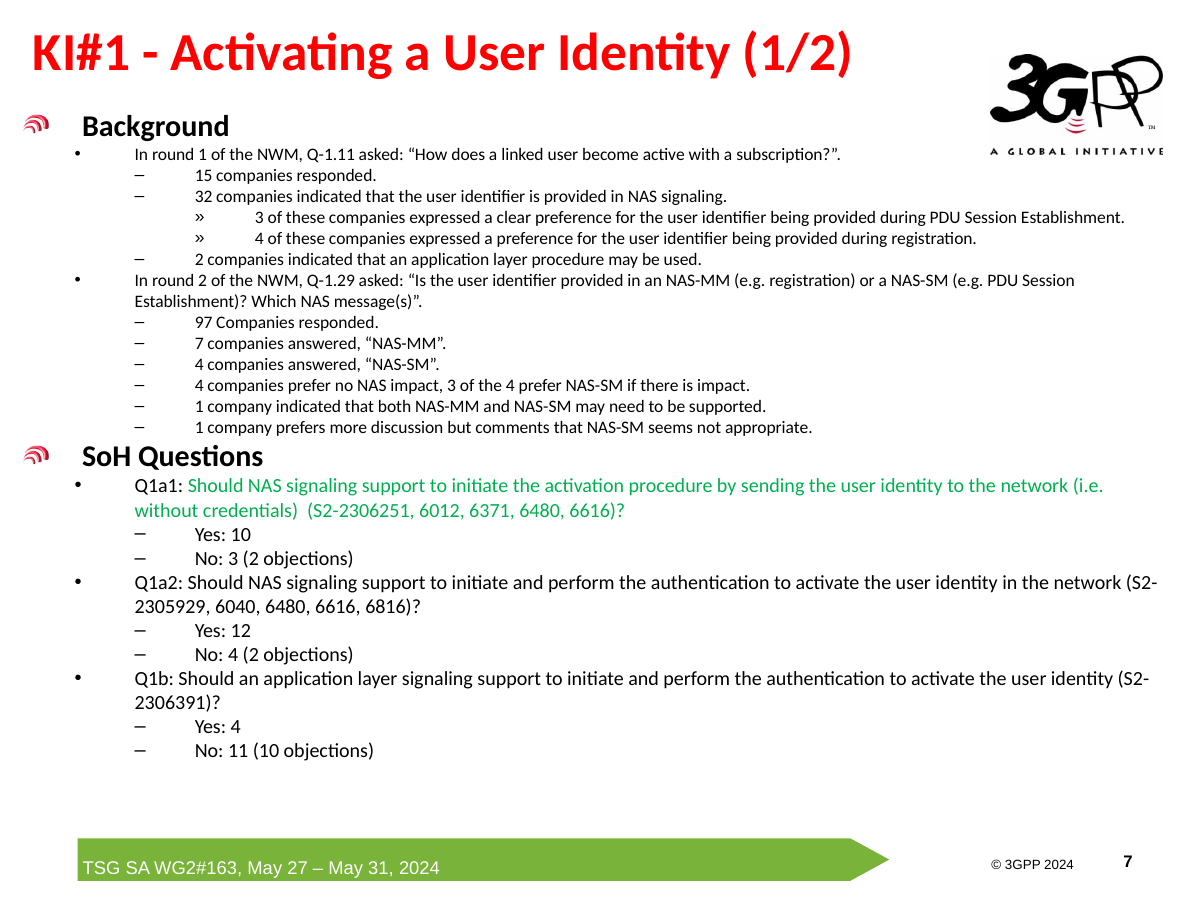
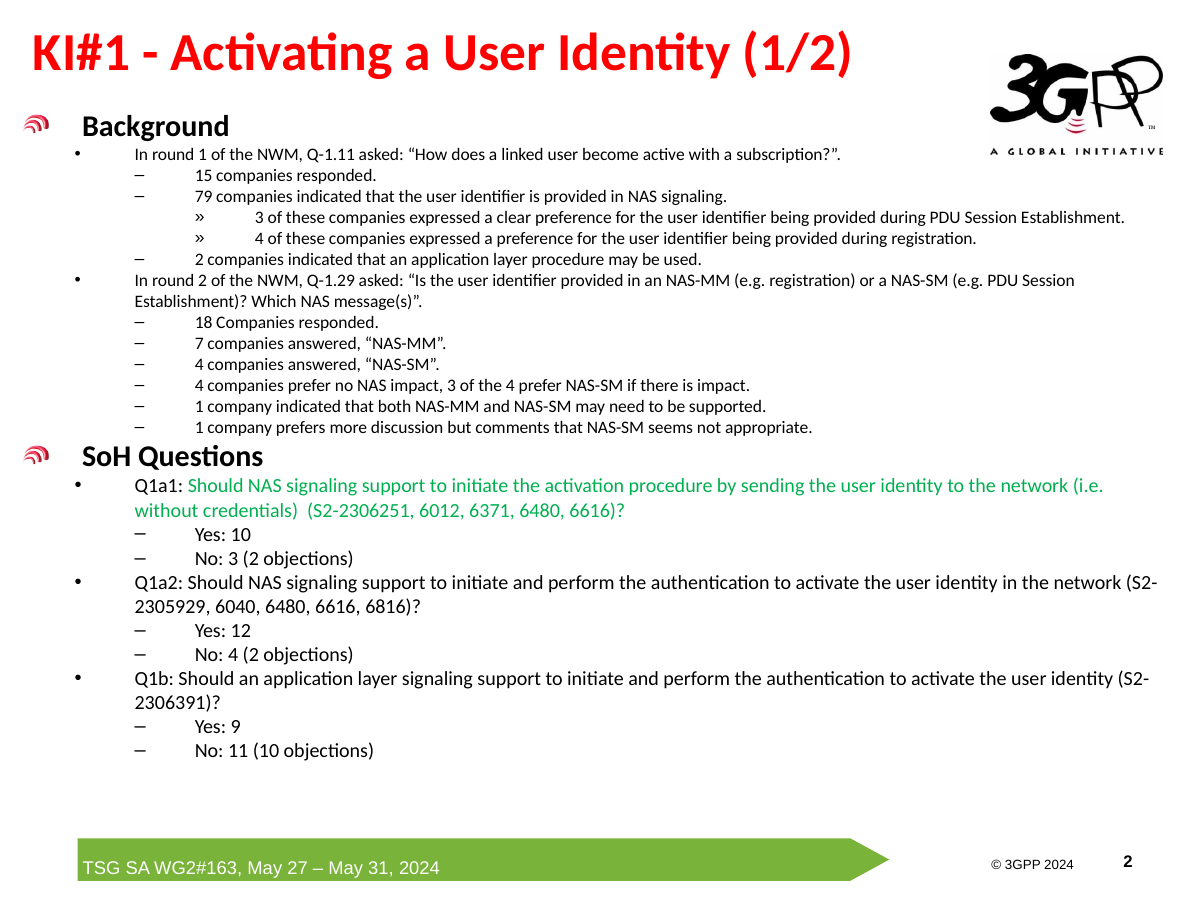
32: 32 -> 79
97: 97 -> 18
Yes 4: 4 -> 9
7 at (1128, 863): 7 -> 2
